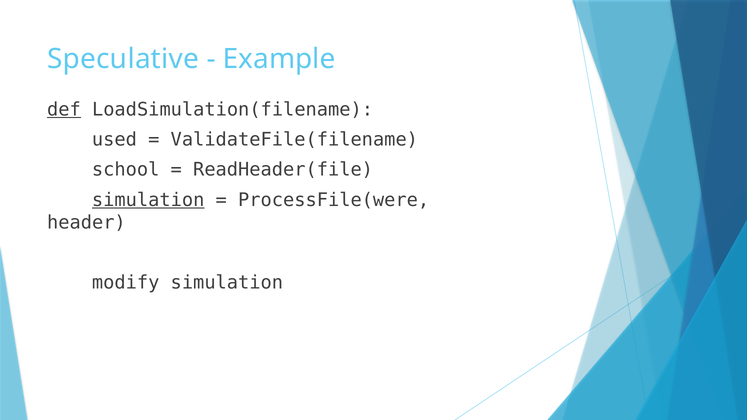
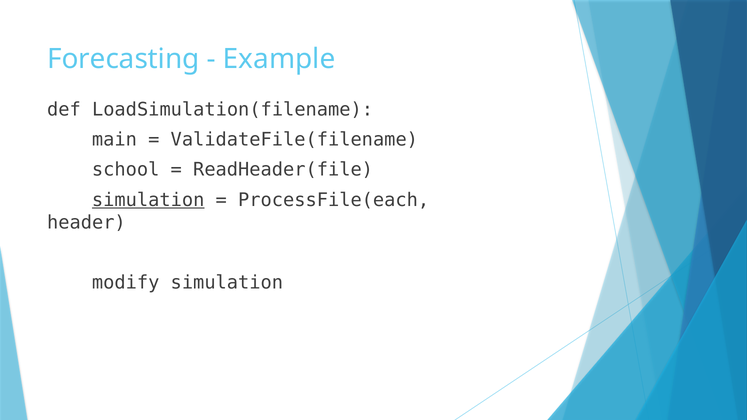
Speculative: Speculative -> Forecasting
def underline: present -> none
used: used -> main
ProcessFile(were: ProcessFile(were -> ProcessFile(each
